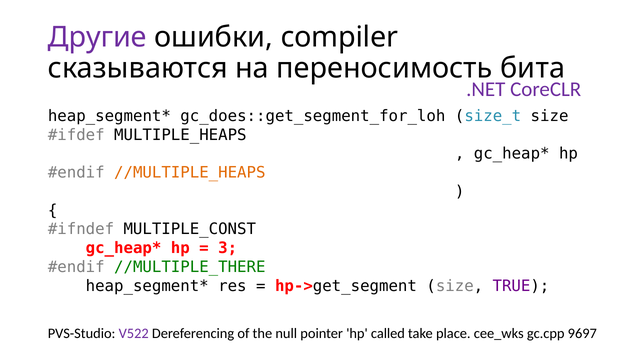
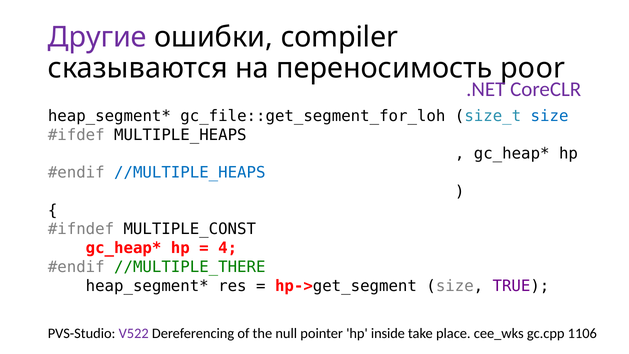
бита: бита -> poor
gc_does::get_segment_for_loh: gc_does::get_segment_for_loh -> gc_file::get_segment_for_loh
size at (550, 116) colour: black -> blue
//MULTIPLE_HEAPS colour: orange -> blue
3: 3 -> 4
called: called -> inside
9697: 9697 -> 1106
